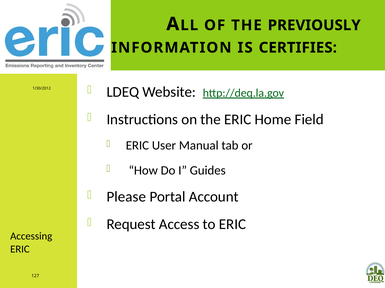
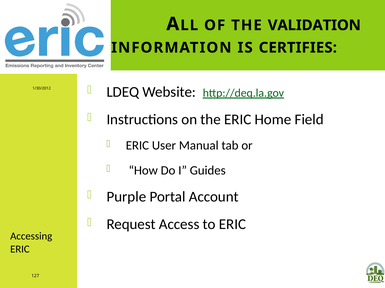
PREVIOUSLY: PREVIOUSLY -> VALIDATION
Please: Please -> Purple
